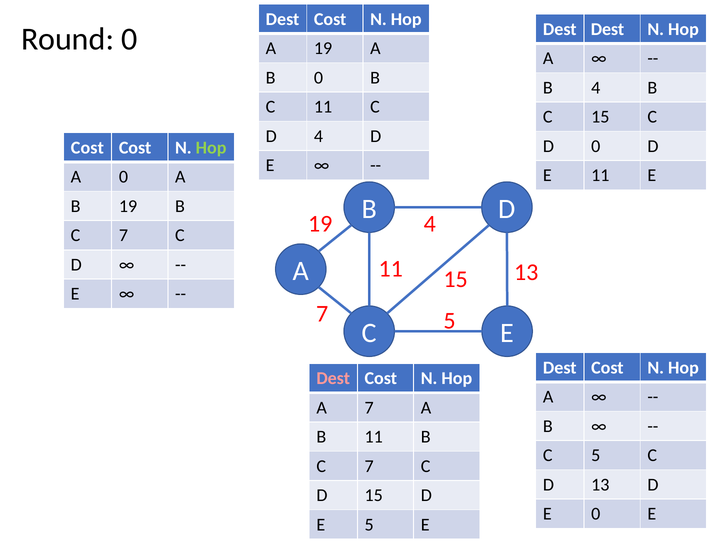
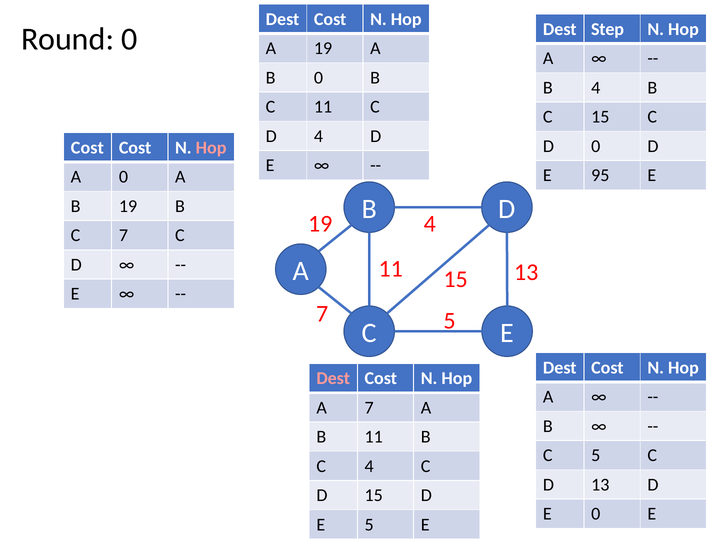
Dest Dest: Dest -> Step
Hop at (211, 148) colour: light green -> pink
E 11: 11 -> 95
7 at (369, 466): 7 -> 4
